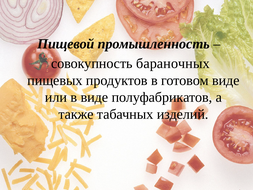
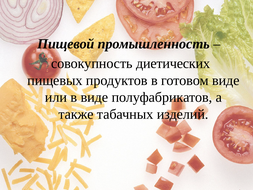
бараночных: бараночных -> диетических
